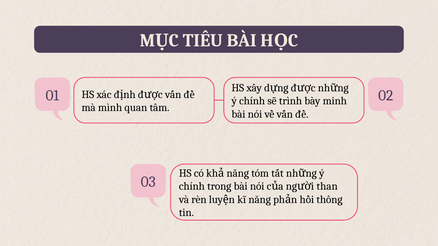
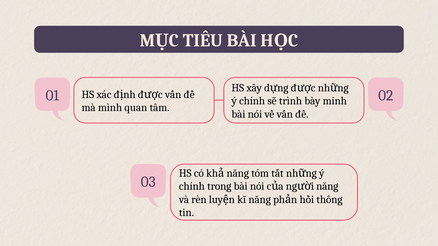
than at (327, 187): than -> năng
